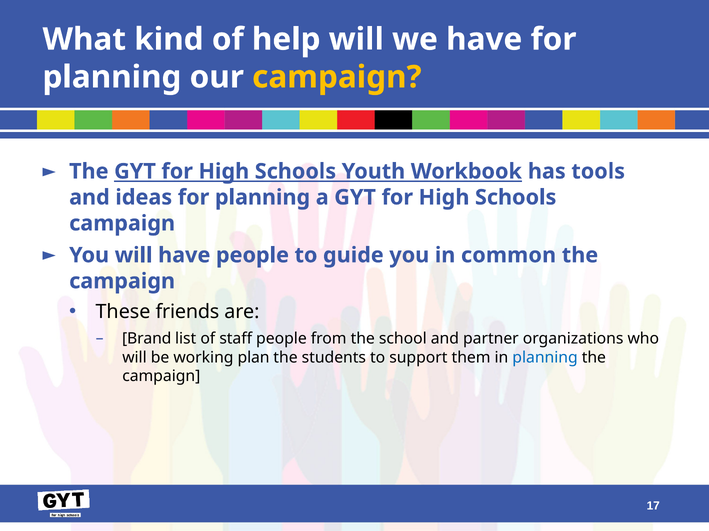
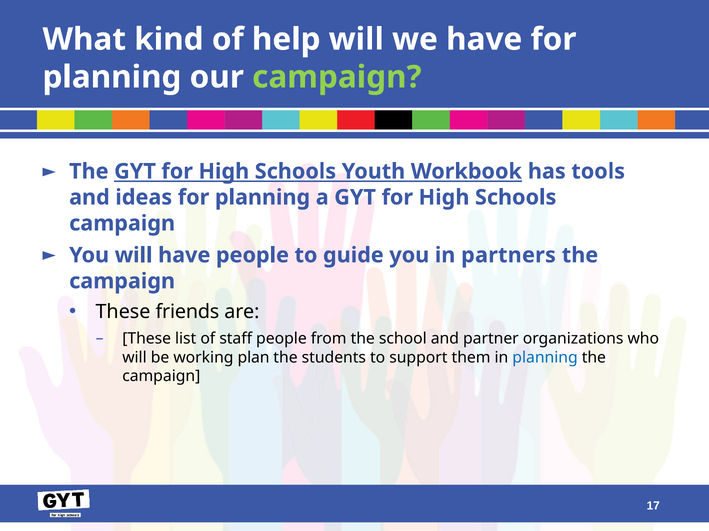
campaign at (337, 77) colour: yellow -> light green
common: common -> partners
Brand at (147, 339): Brand -> These
